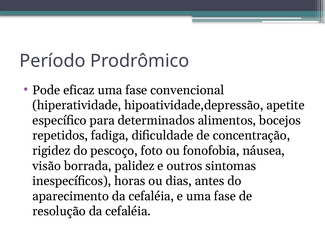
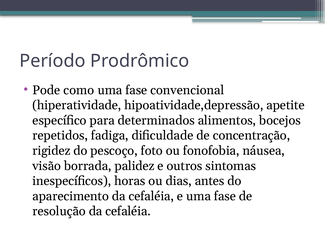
eficaz: eficaz -> como
